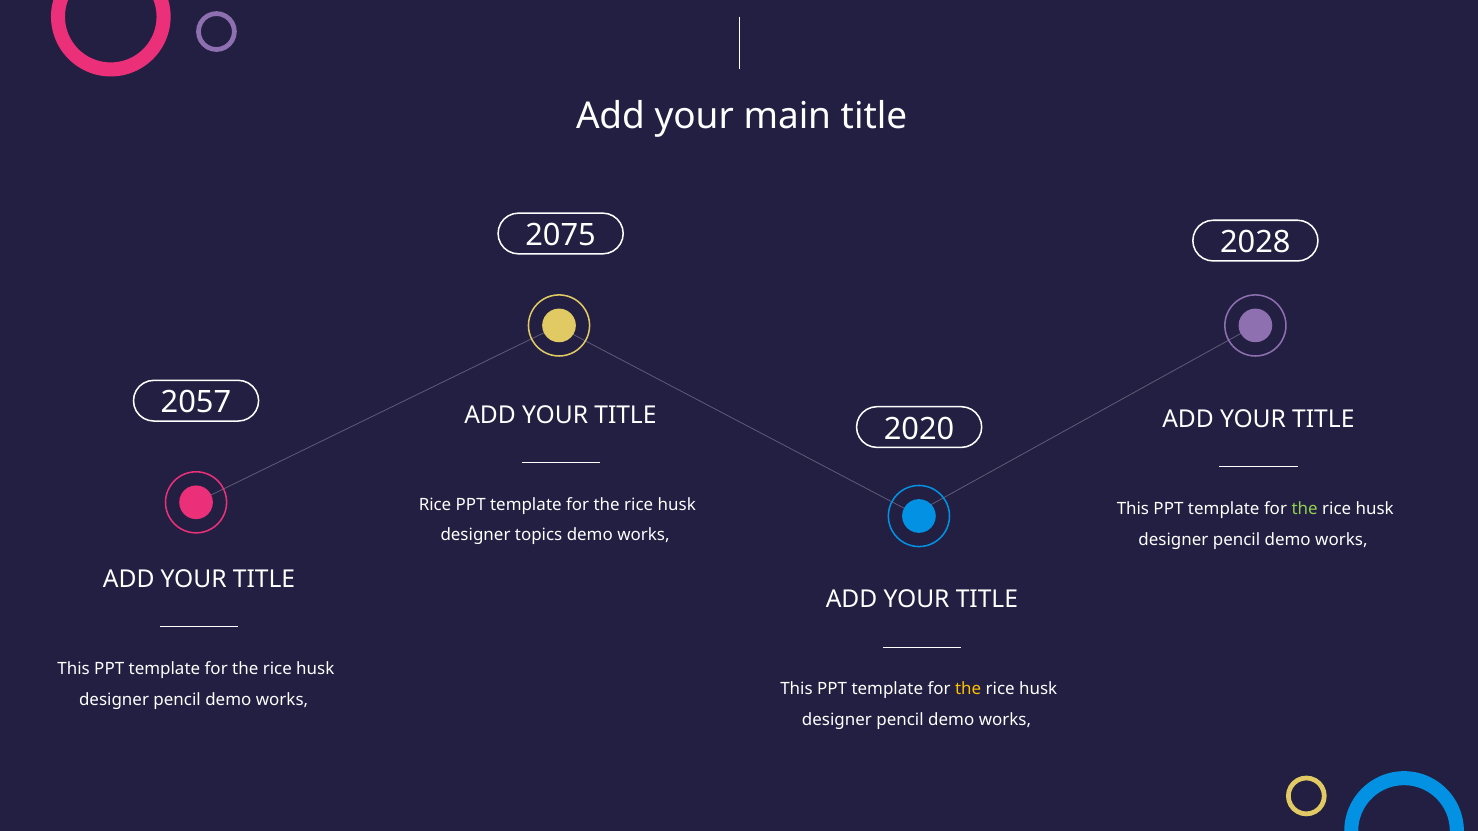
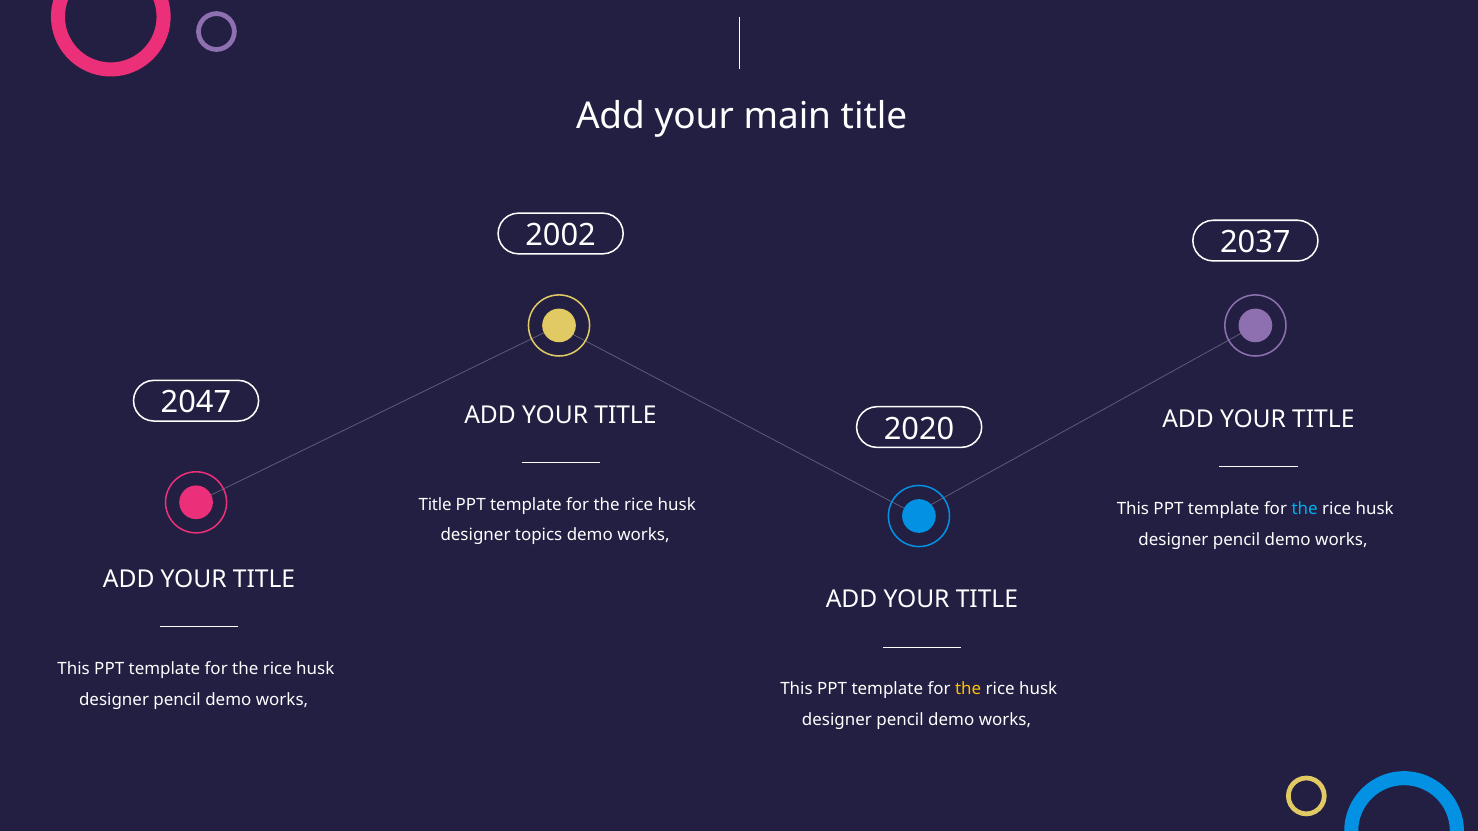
2075: 2075 -> 2002
2028: 2028 -> 2037
2057: 2057 -> 2047
Rice at (435, 505): Rice -> Title
the at (1305, 509) colour: light green -> light blue
